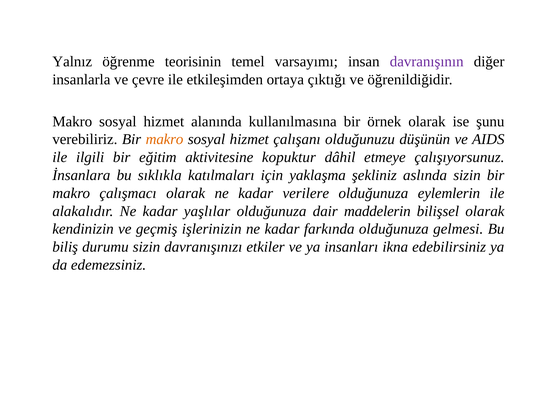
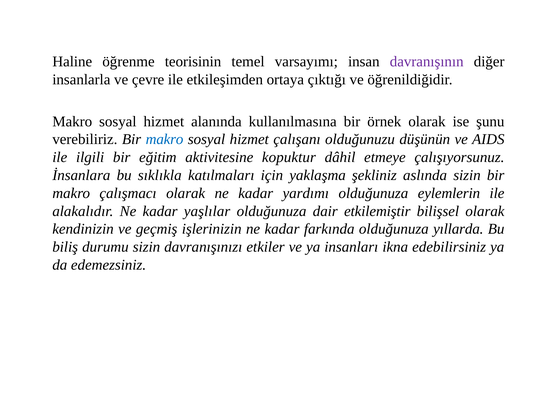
Yalnız: Yalnız -> Haline
makro at (165, 139) colour: orange -> blue
verilere: verilere -> yardımı
maddelerin: maddelerin -> etkilemiştir
gelmesi: gelmesi -> yıllarda
